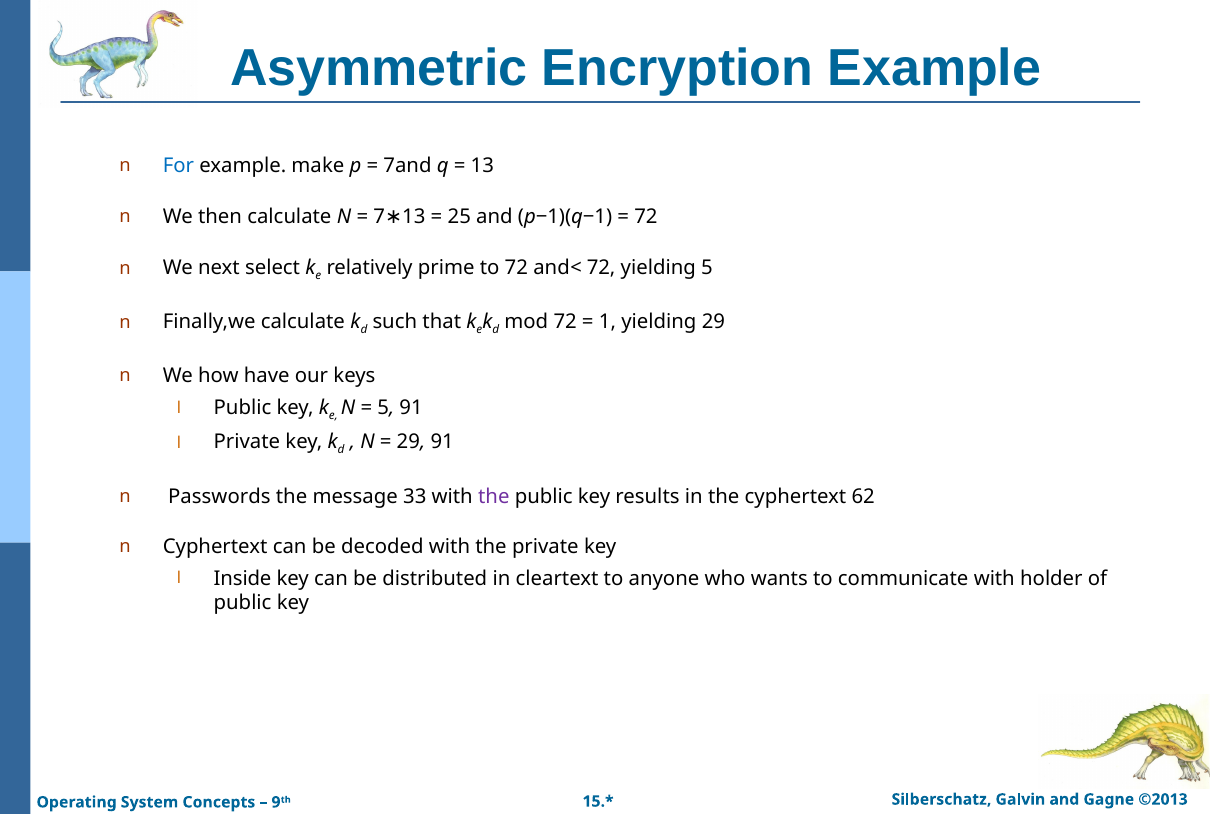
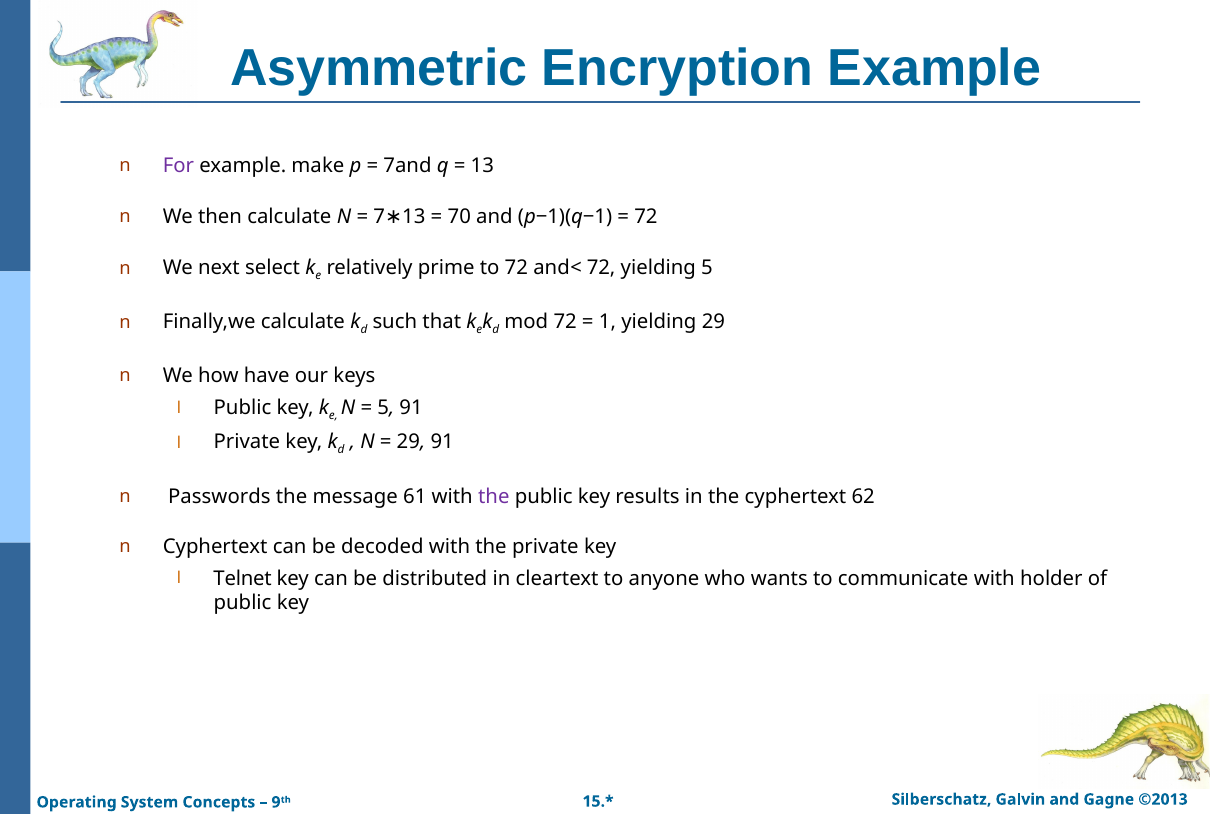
For colour: blue -> purple
25: 25 -> 70
33: 33 -> 61
Inside: Inside -> Telnet
